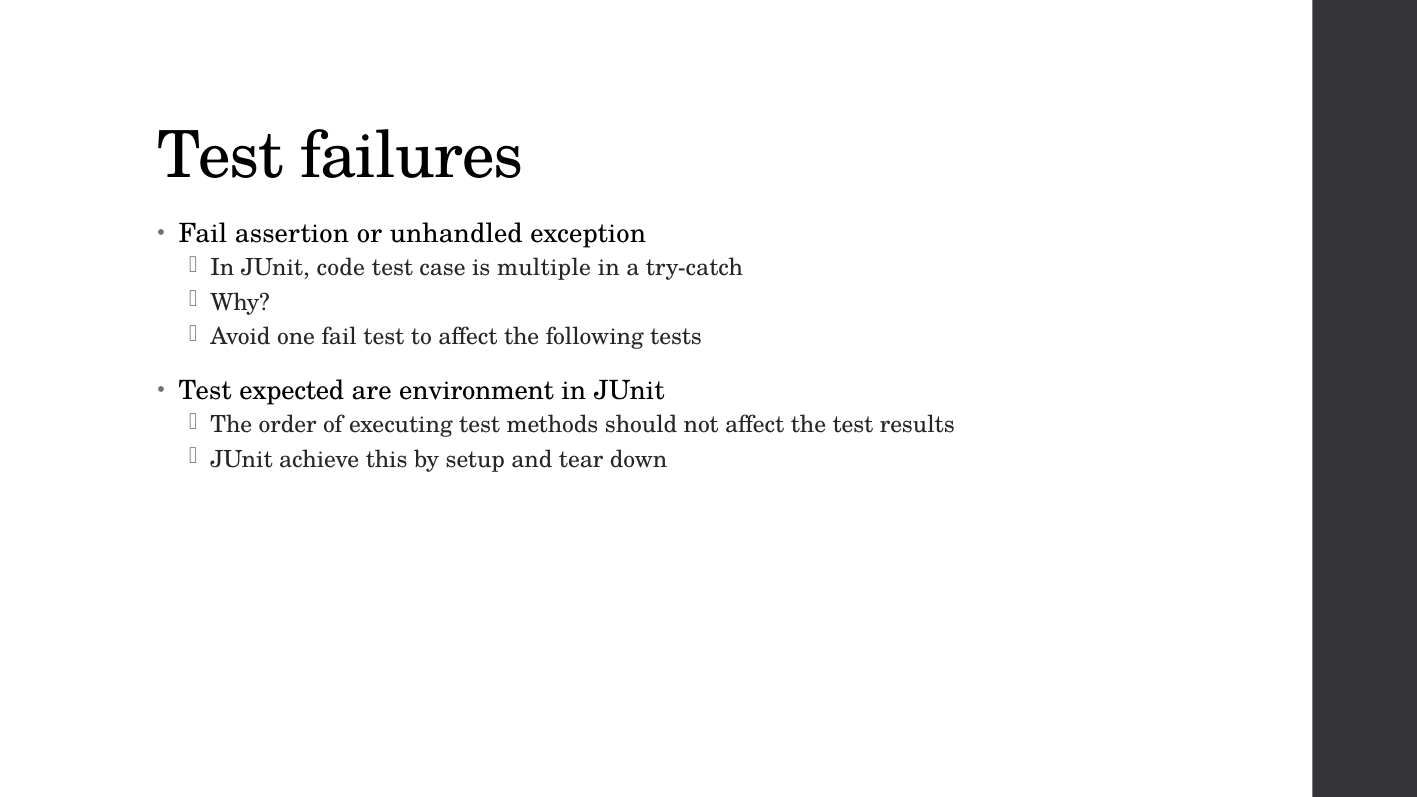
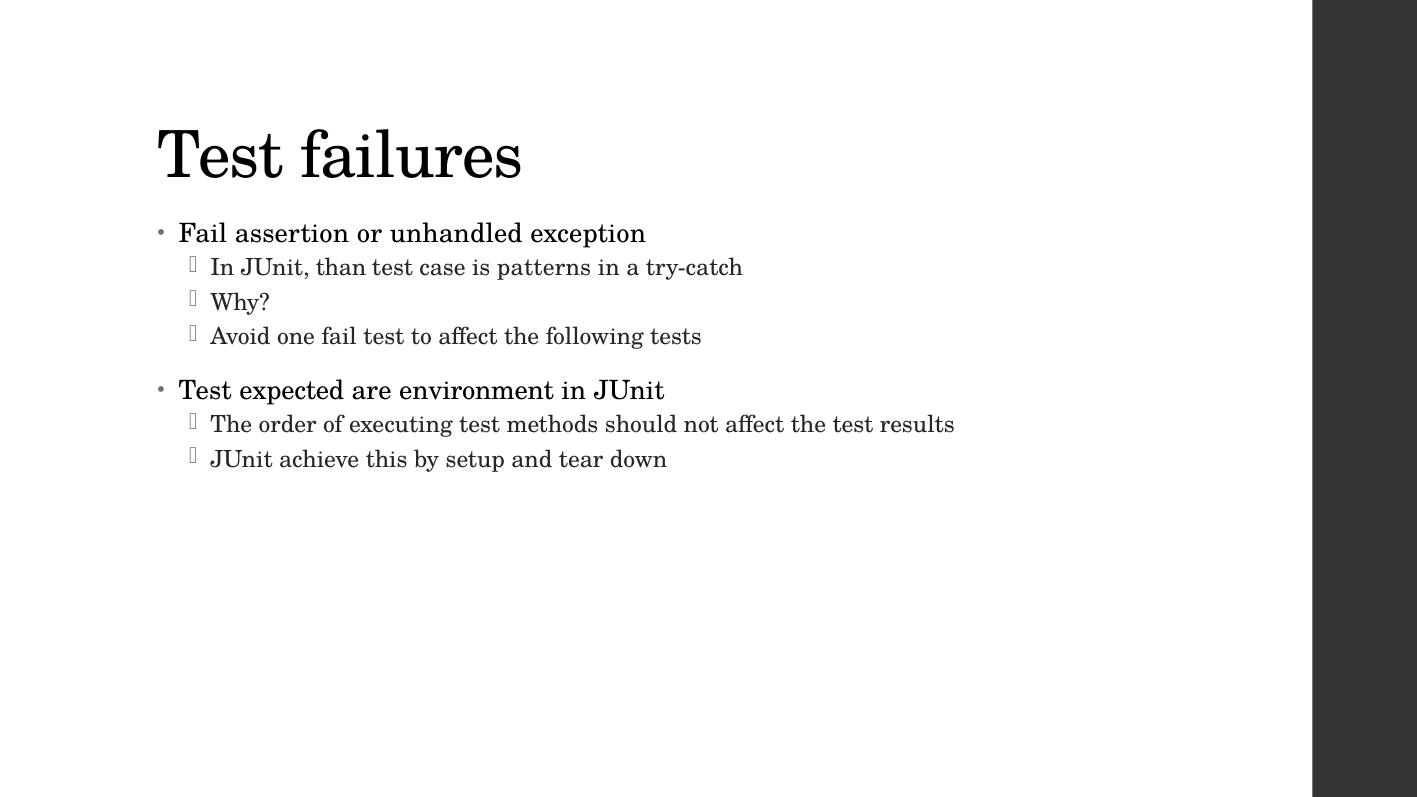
code: code -> than
multiple: multiple -> patterns
